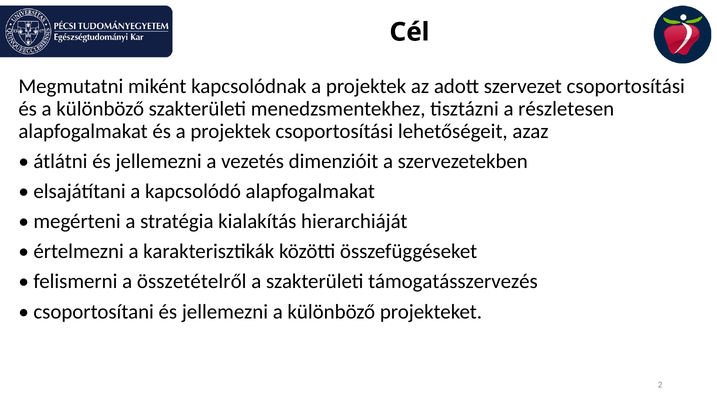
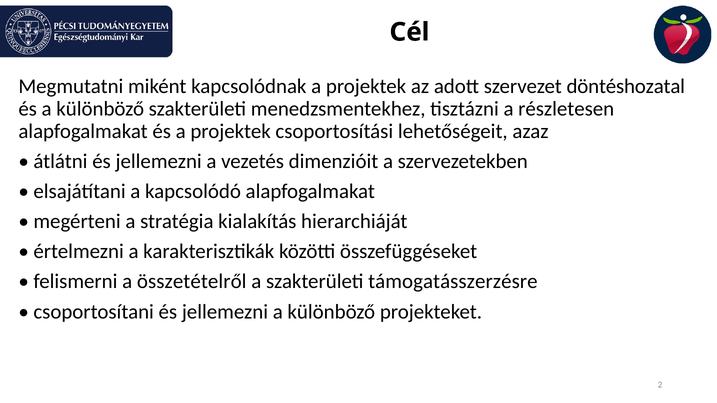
szervezet csoportosítási: csoportosítási -> döntéshozatal
támogatásszervezés: támogatásszervezés -> támogatásszerzésre
